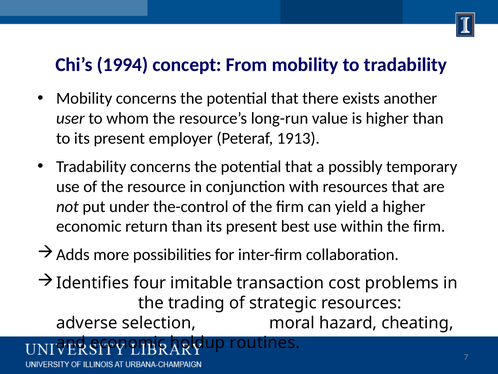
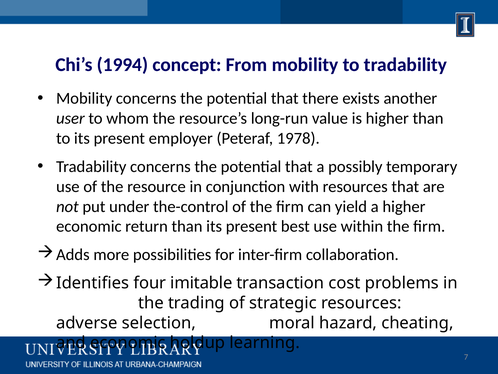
1913: 1913 -> 1978
routines: routines -> learning
